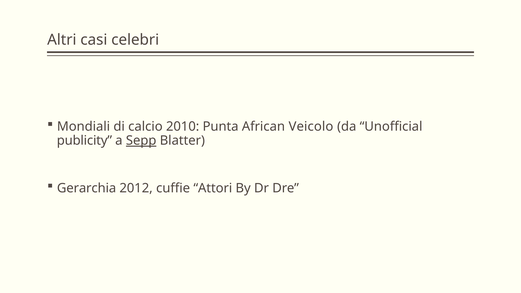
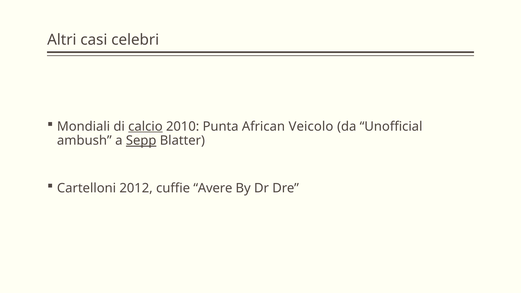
calcio underline: none -> present
publicity: publicity -> ambush
Gerarchia: Gerarchia -> Cartelloni
Attori: Attori -> Avere
